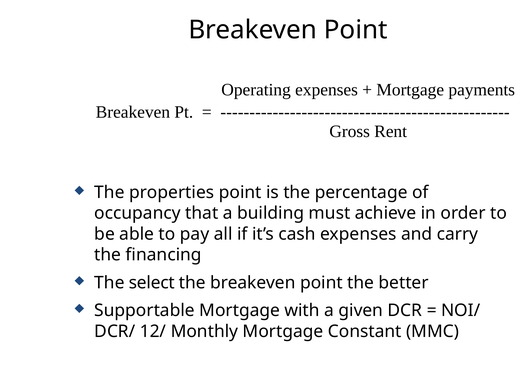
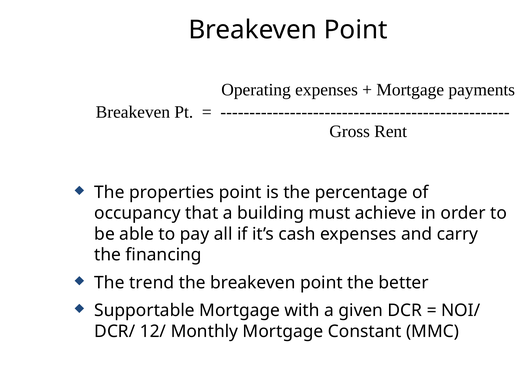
select: select -> trend
